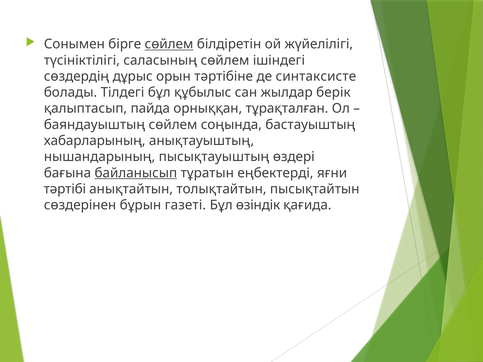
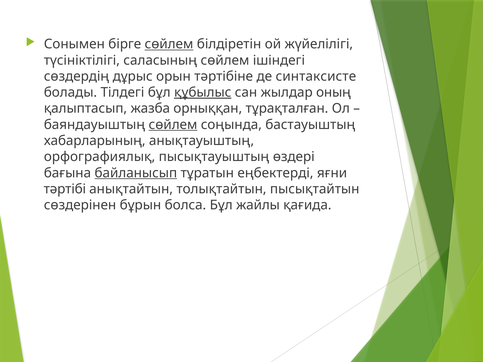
құбылыс underline: none -> present
берік: берік -> оның
пайда: пайда -> жазба
сөйлем at (173, 125) underline: none -> present
нышандарының: нышандарының -> орфографиялық
газеті: газеті -> болса
өзіндік: өзіндік -> жайлы
